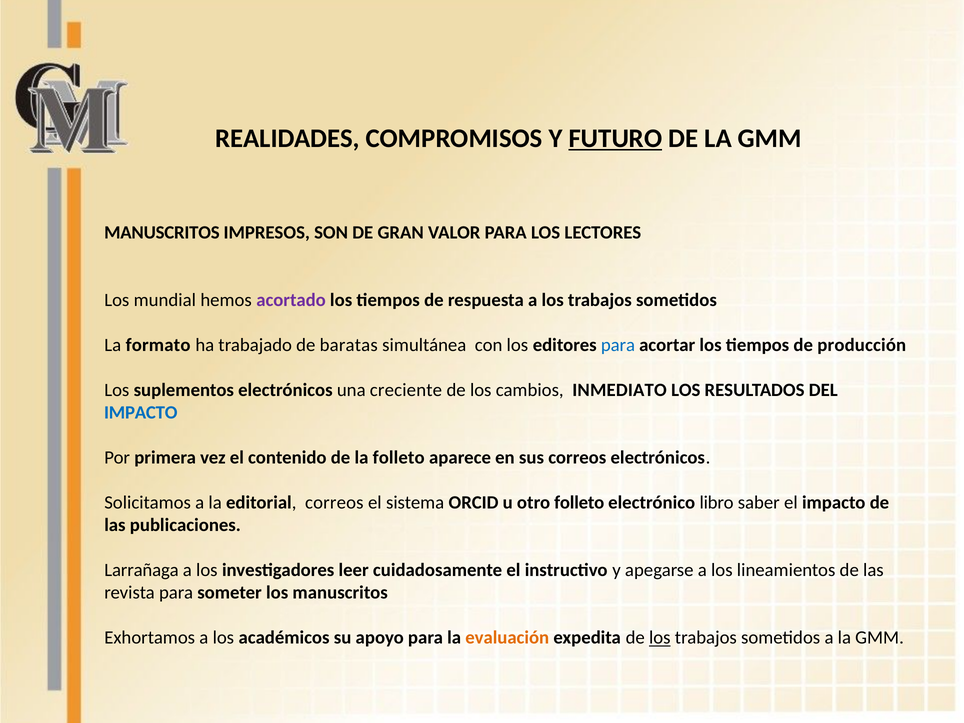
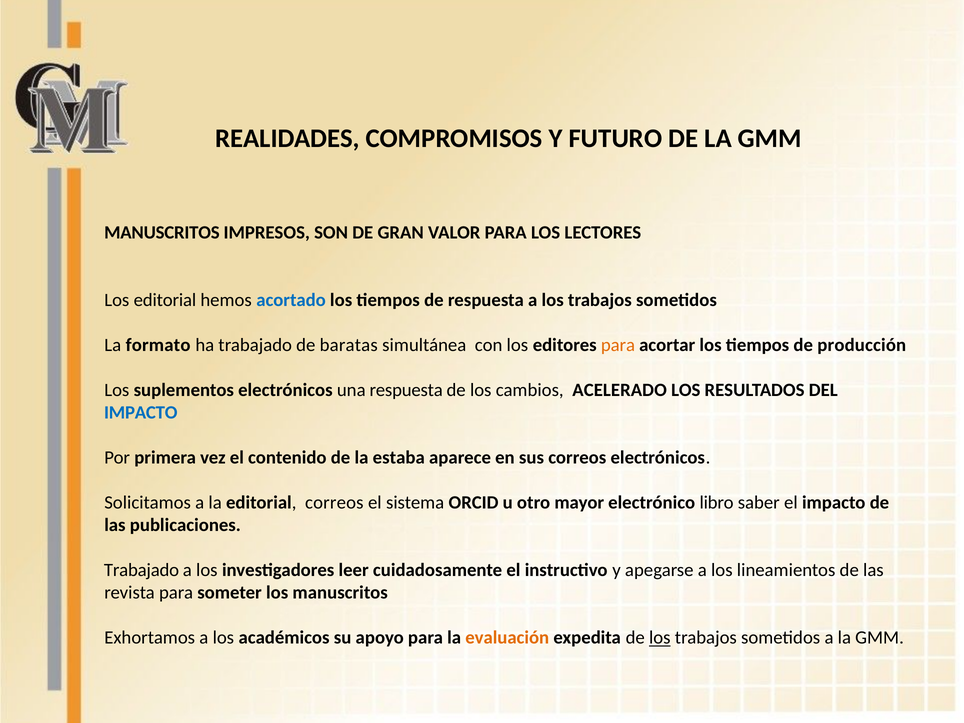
FUTURO underline: present -> none
Los mundial: mundial -> editorial
acortado colour: purple -> blue
para at (618, 345) colour: blue -> orange
una creciente: creciente -> respuesta
INMEDIATO: INMEDIATO -> ACELERADO
la folleto: folleto -> estaba
otro folleto: folleto -> mayor
Larrañaga at (141, 570): Larrañaga -> Trabajado
